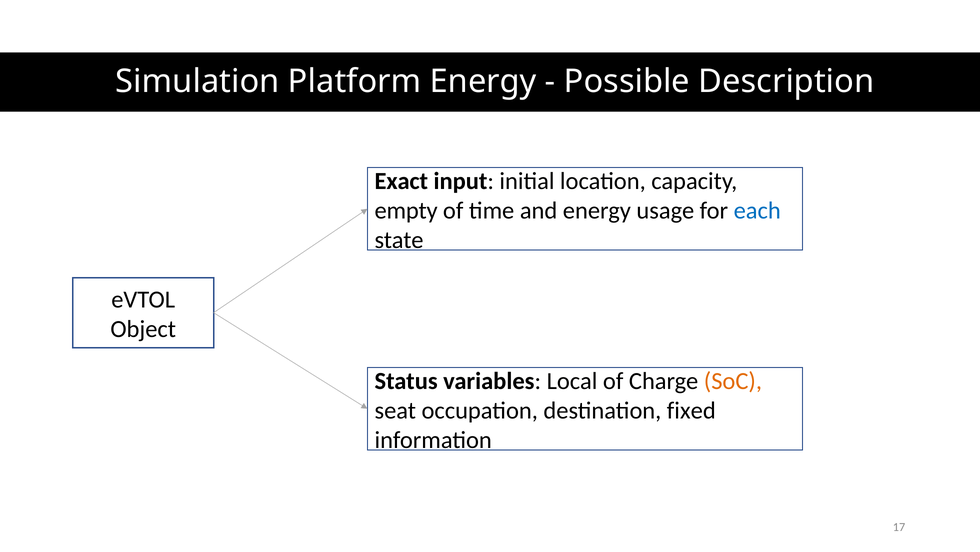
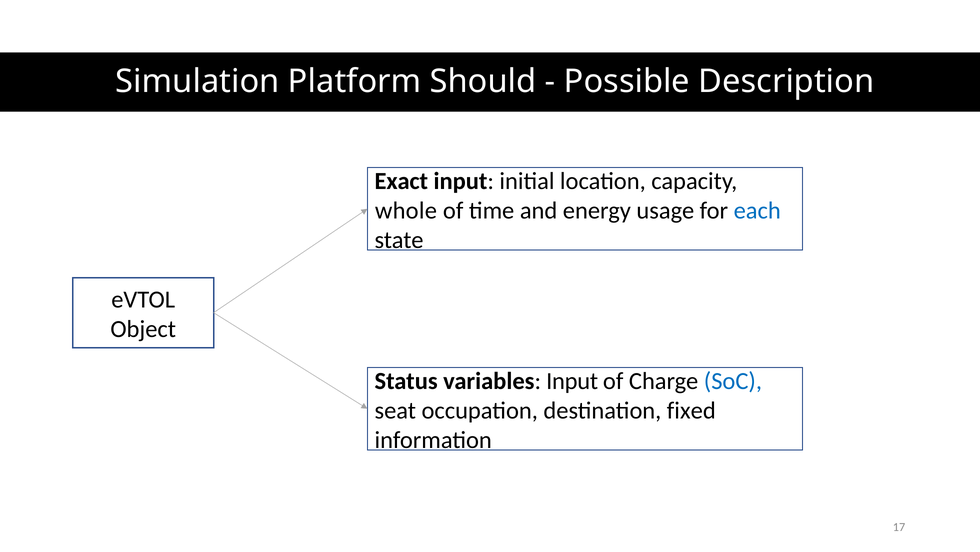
Platform Energy: Energy -> Should
empty: empty -> whole
variables Local: Local -> Input
SoC colour: orange -> blue
